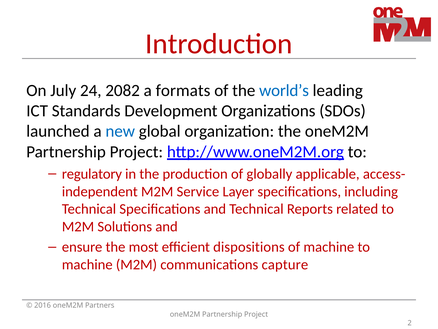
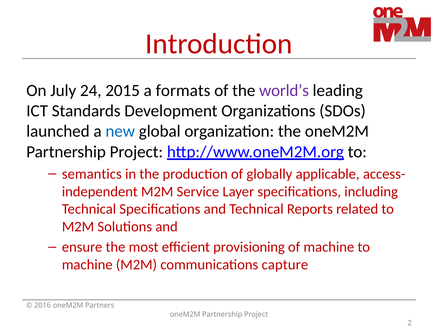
2082: 2082 -> 2015
world’s colour: blue -> purple
regulatory: regulatory -> semantics
dispositions: dispositions -> provisioning
